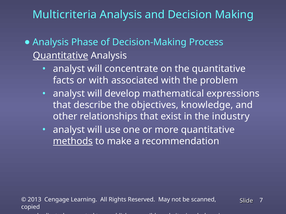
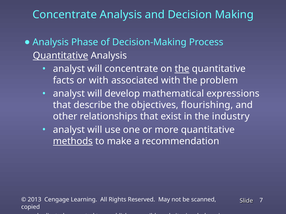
Multicriteria at (65, 15): Multicriteria -> Concentrate
the at (182, 69) underline: none -> present
knowledge: knowledge -> flourishing
